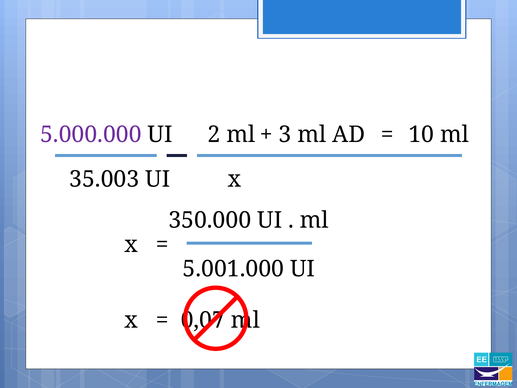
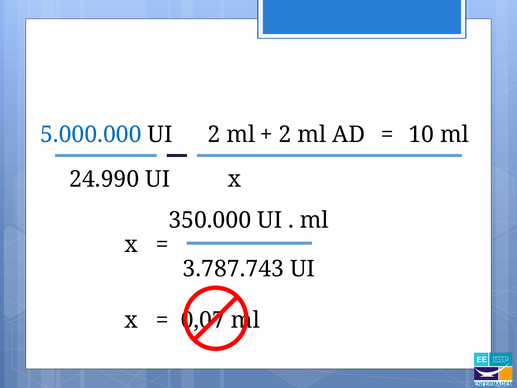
5.000.000 colour: purple -> blue
3 at (285, 134): 3 -> 2
35.003: 35.003 -> 24.990
5.001.000: 5.001.000 -> 3.787.743
